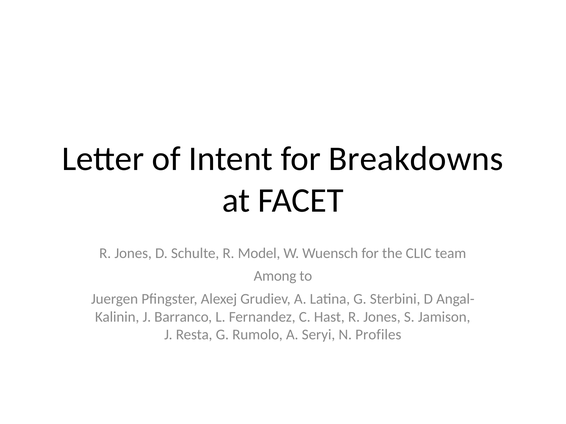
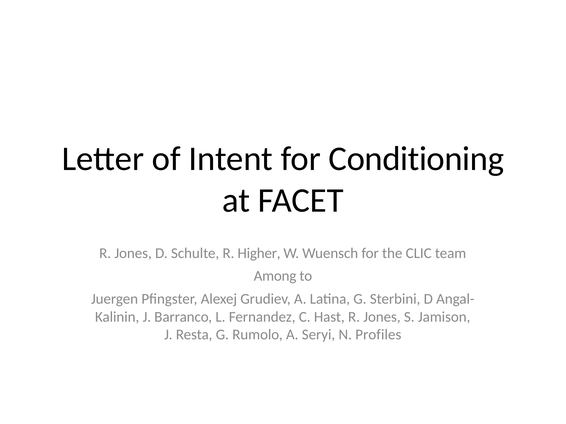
Breakdowns: Breakdowns -> Conditioning
Model: Model -> Higher
